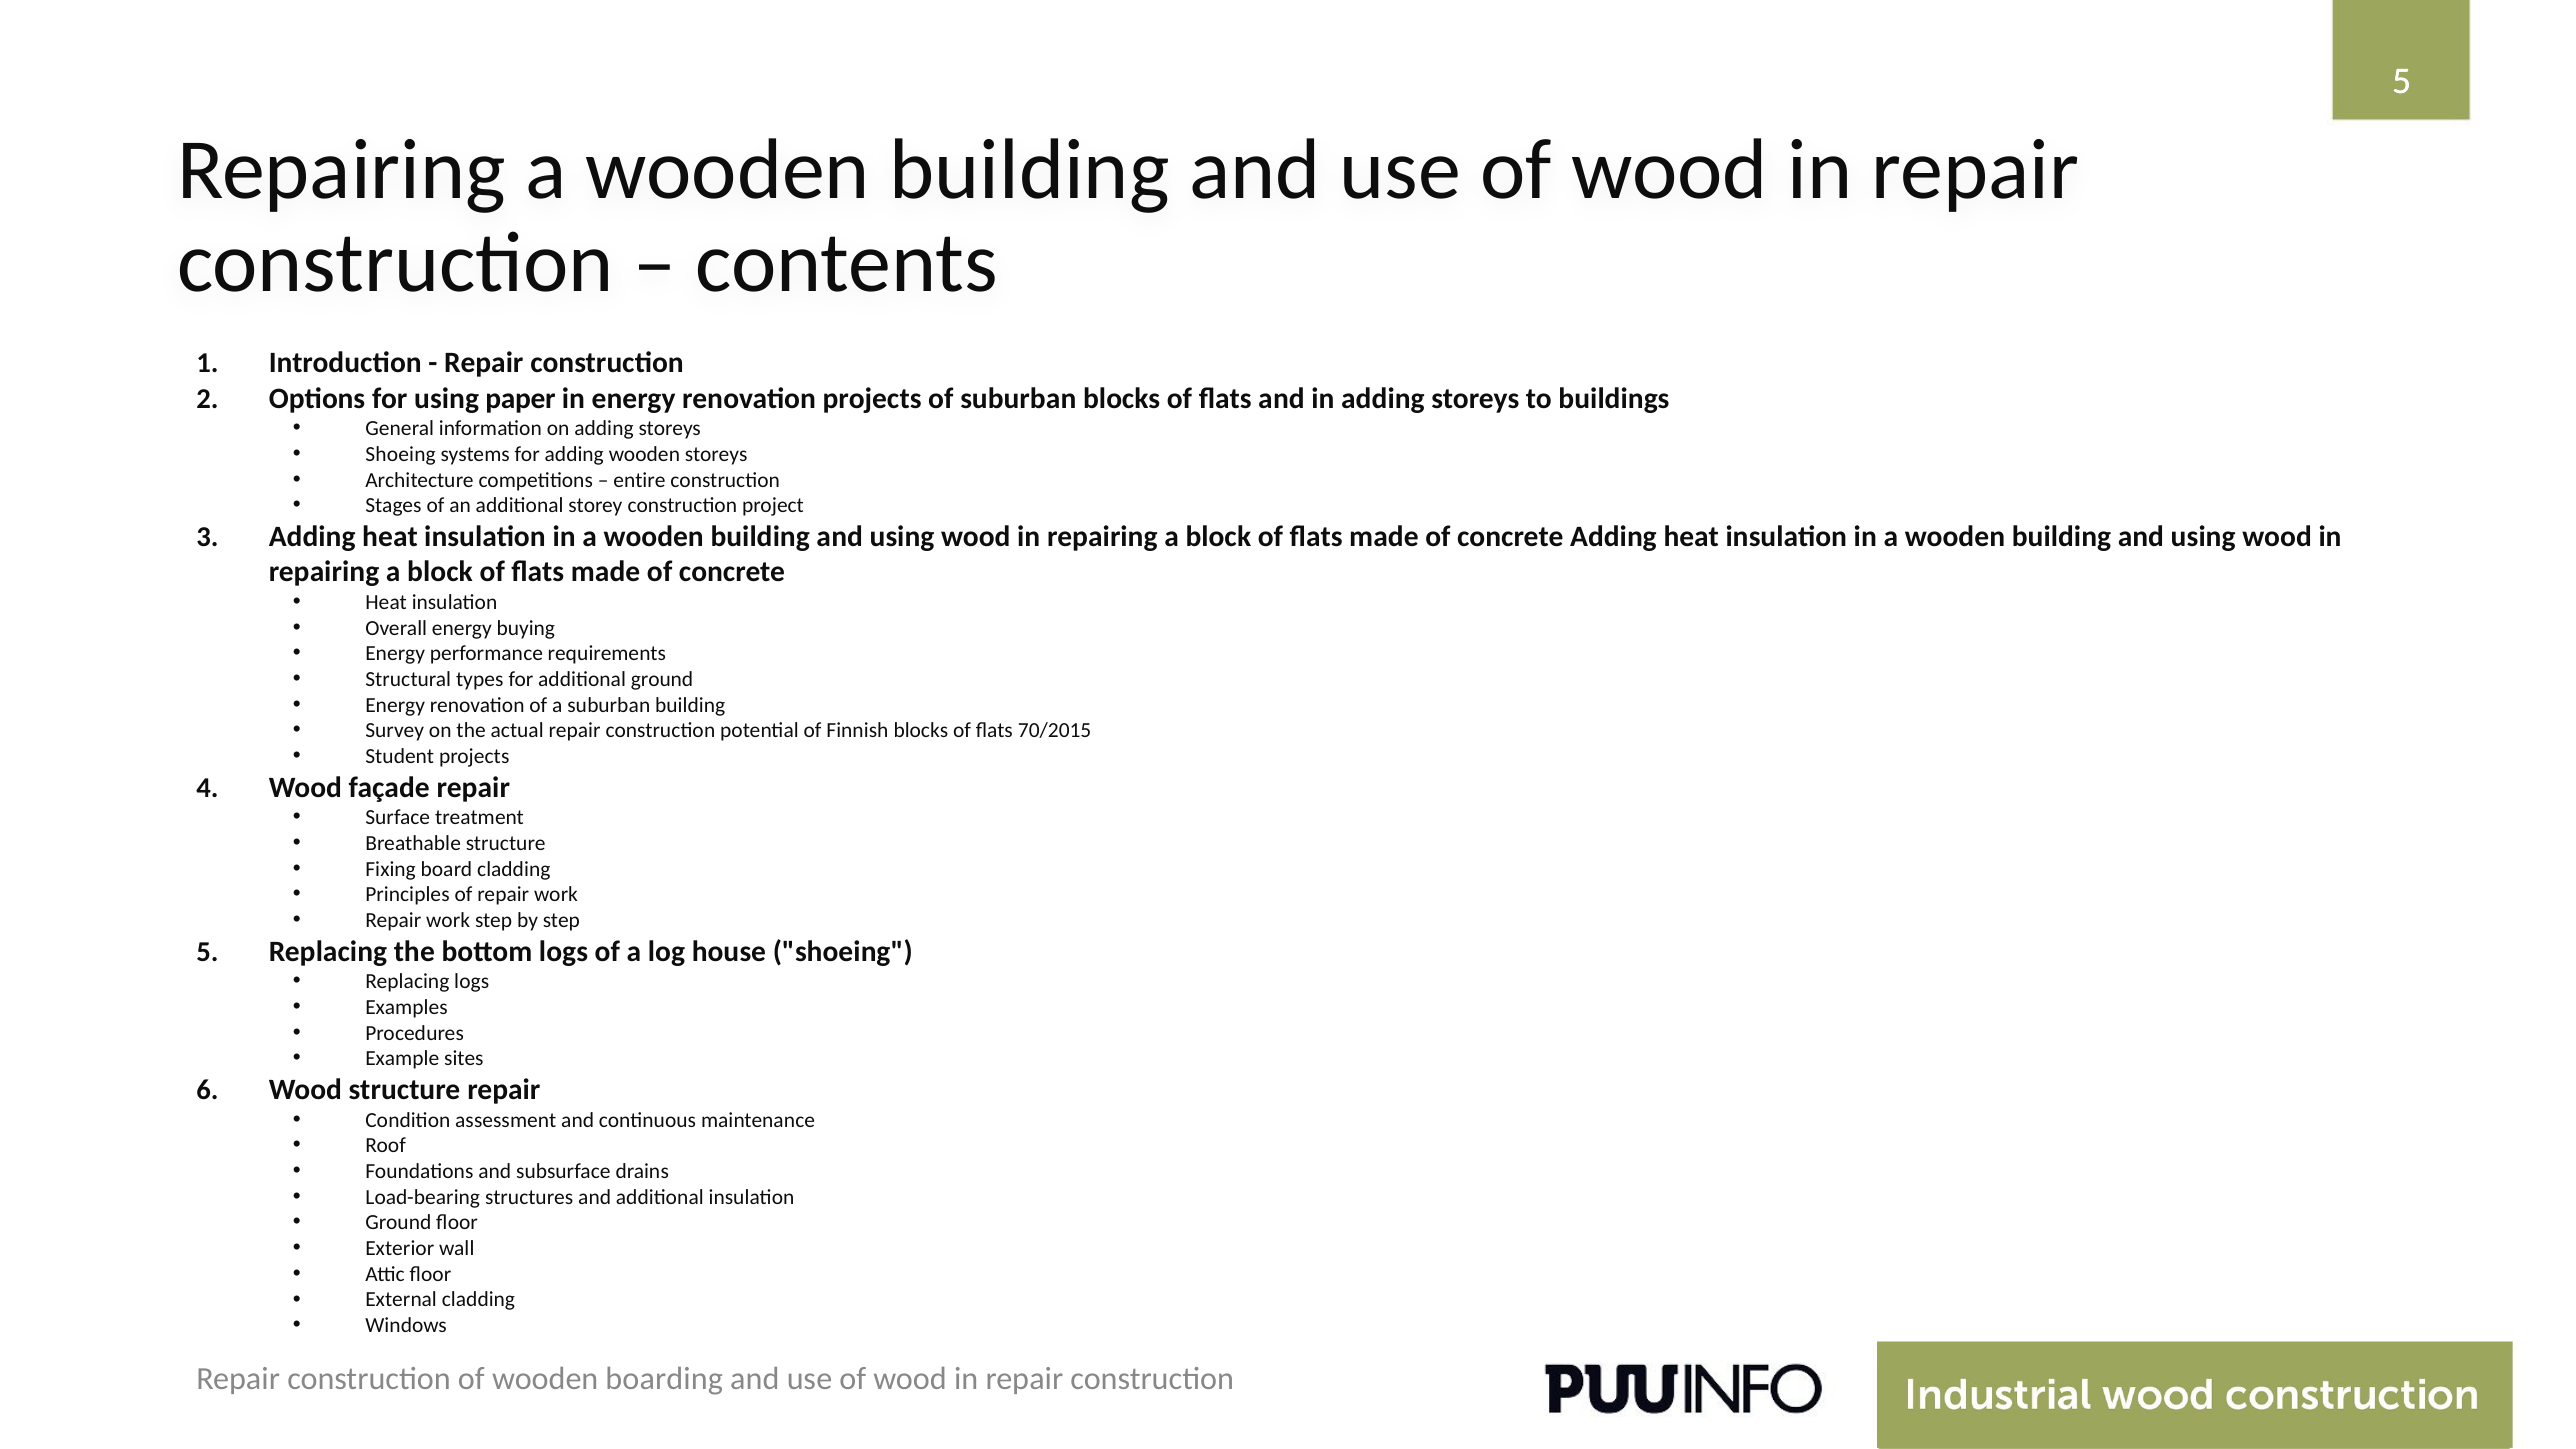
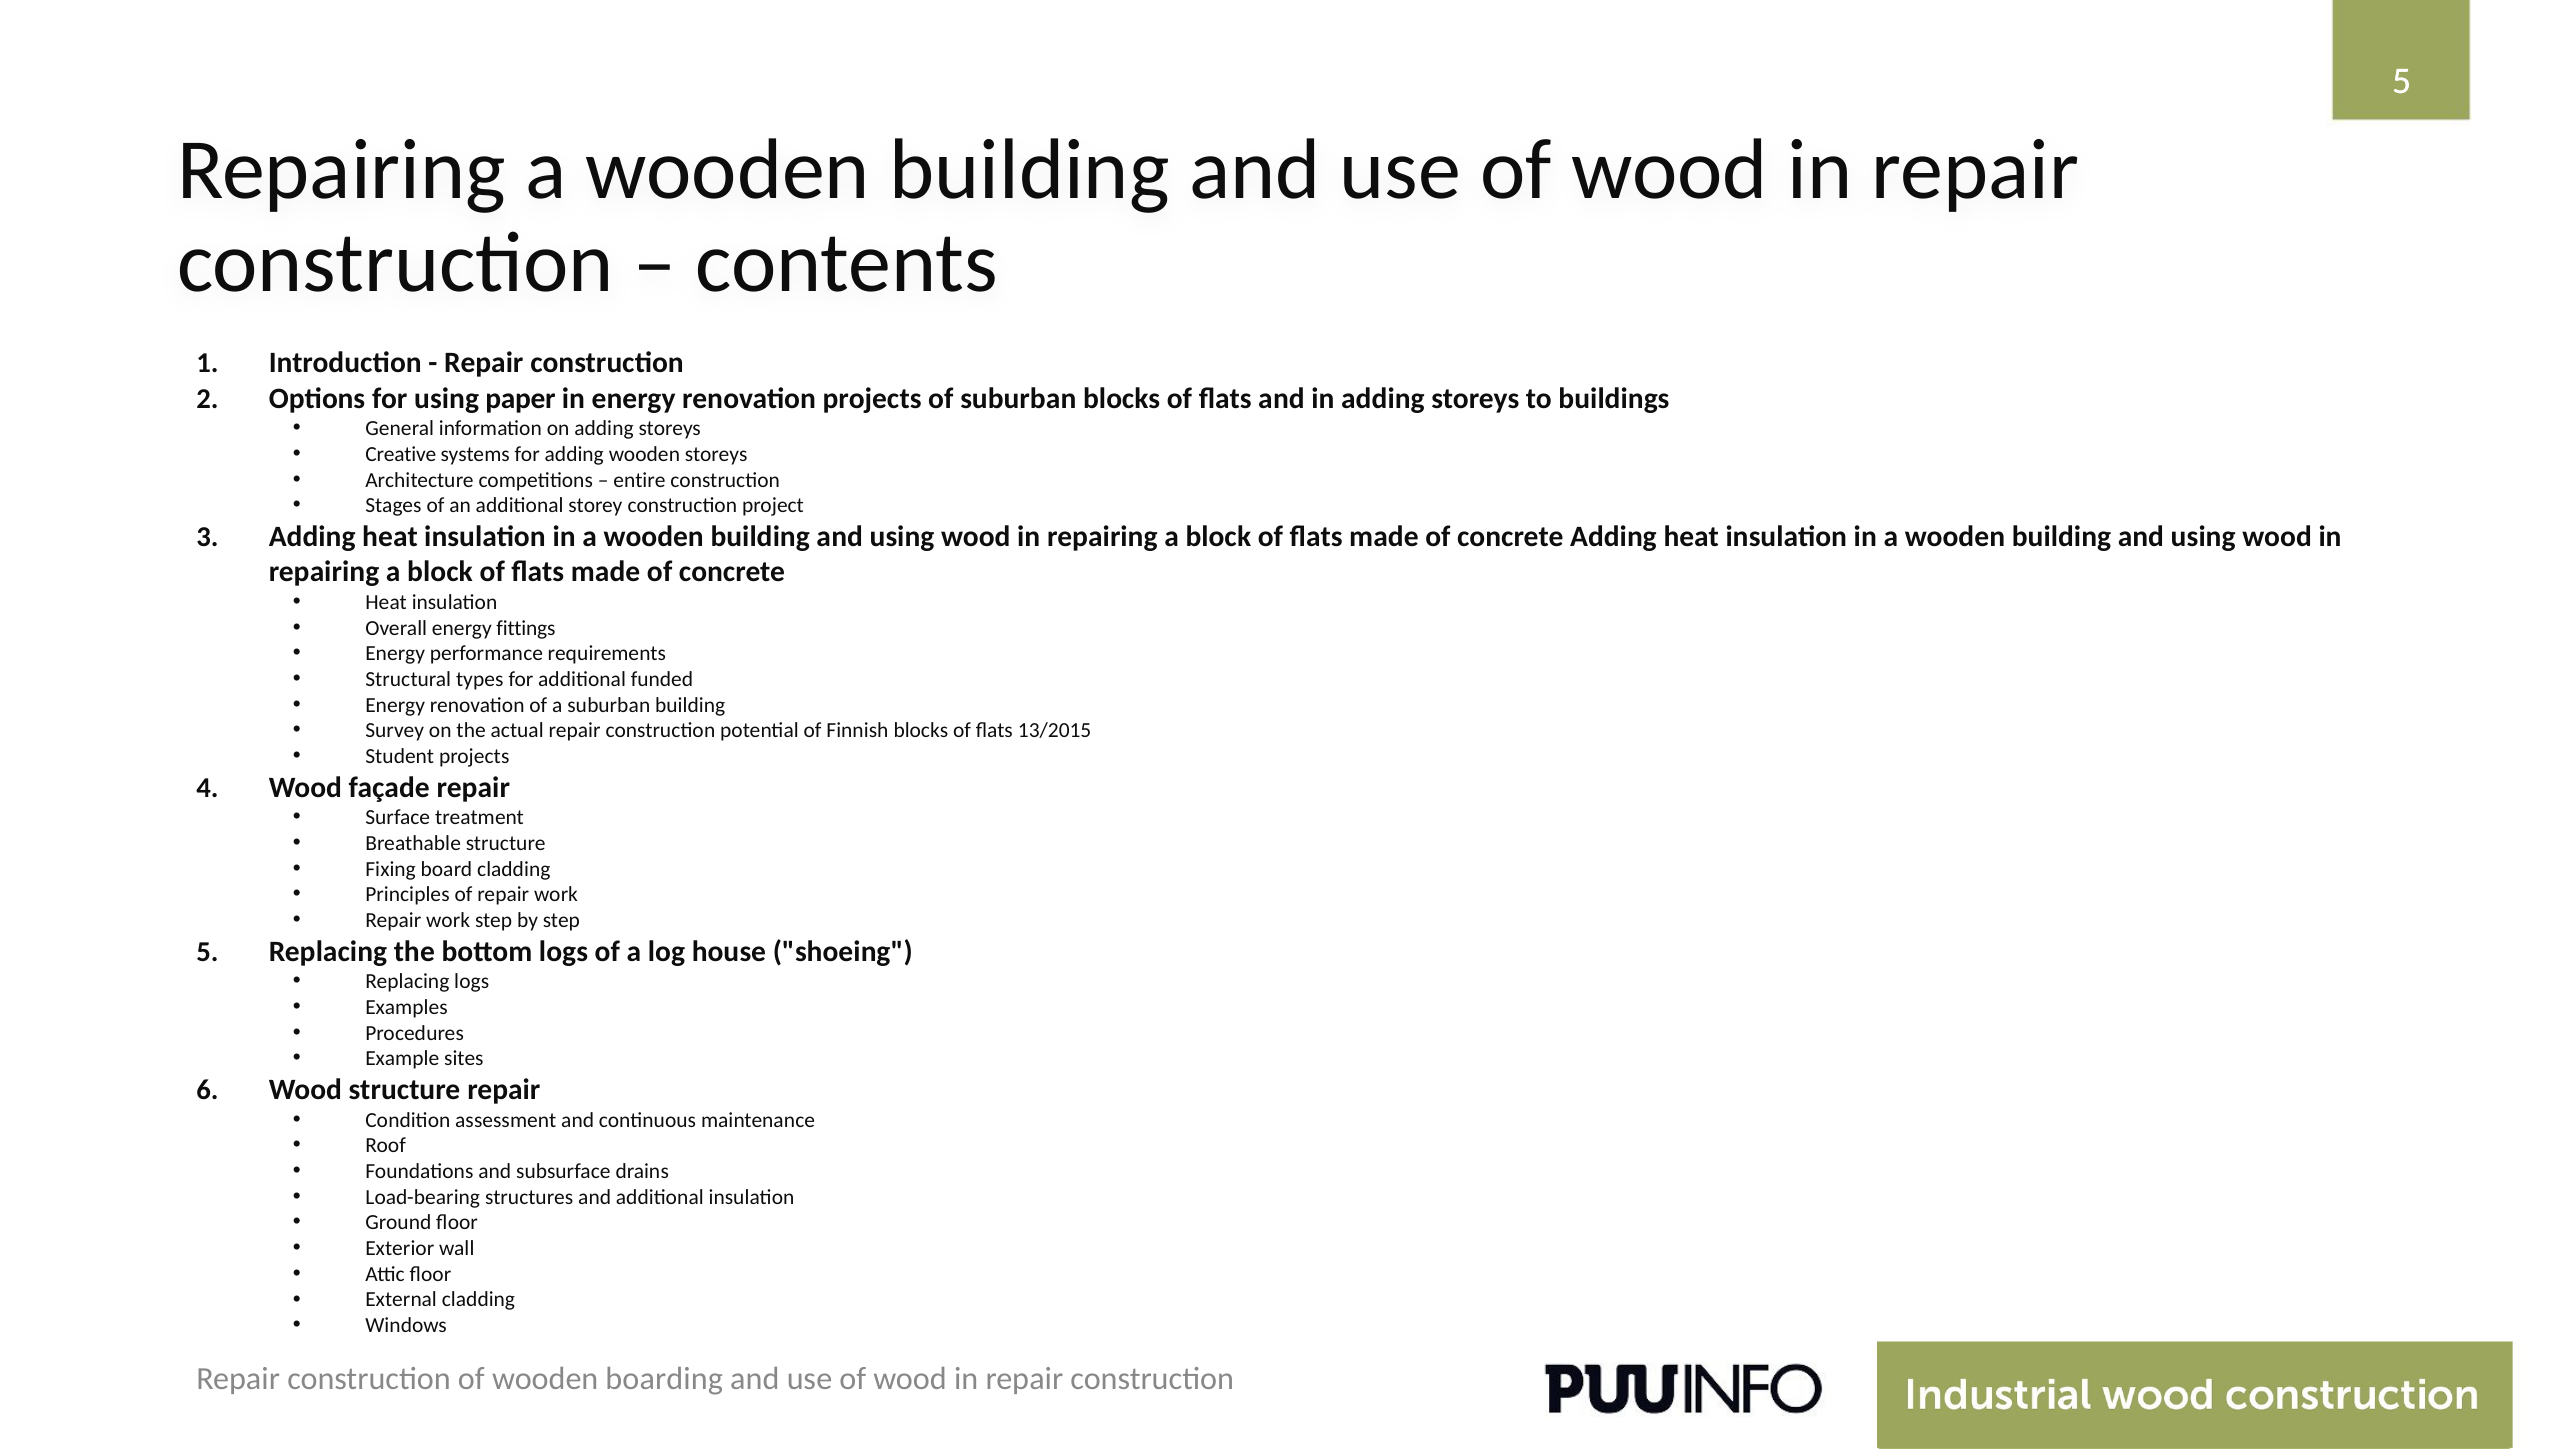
Shoeing at (401, 454): Shoeing -> Creative
buying: buying -> fittings
additional ground: ground -> funded
70/2015: 70/2015 -> 13/2015
